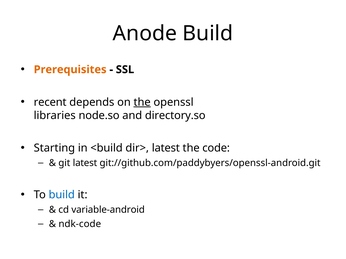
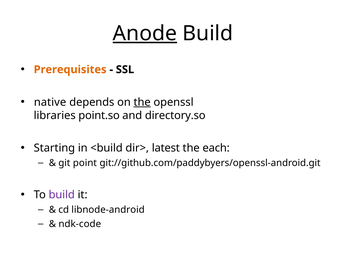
Anode underline: none -> present
recent: recent -> native
node.so: node.so -> point.so
code: code -> each
git latest: latest -> point
build at (62, 195) colour: blue -> purple
variable-android: variable-android -> libnode-android
